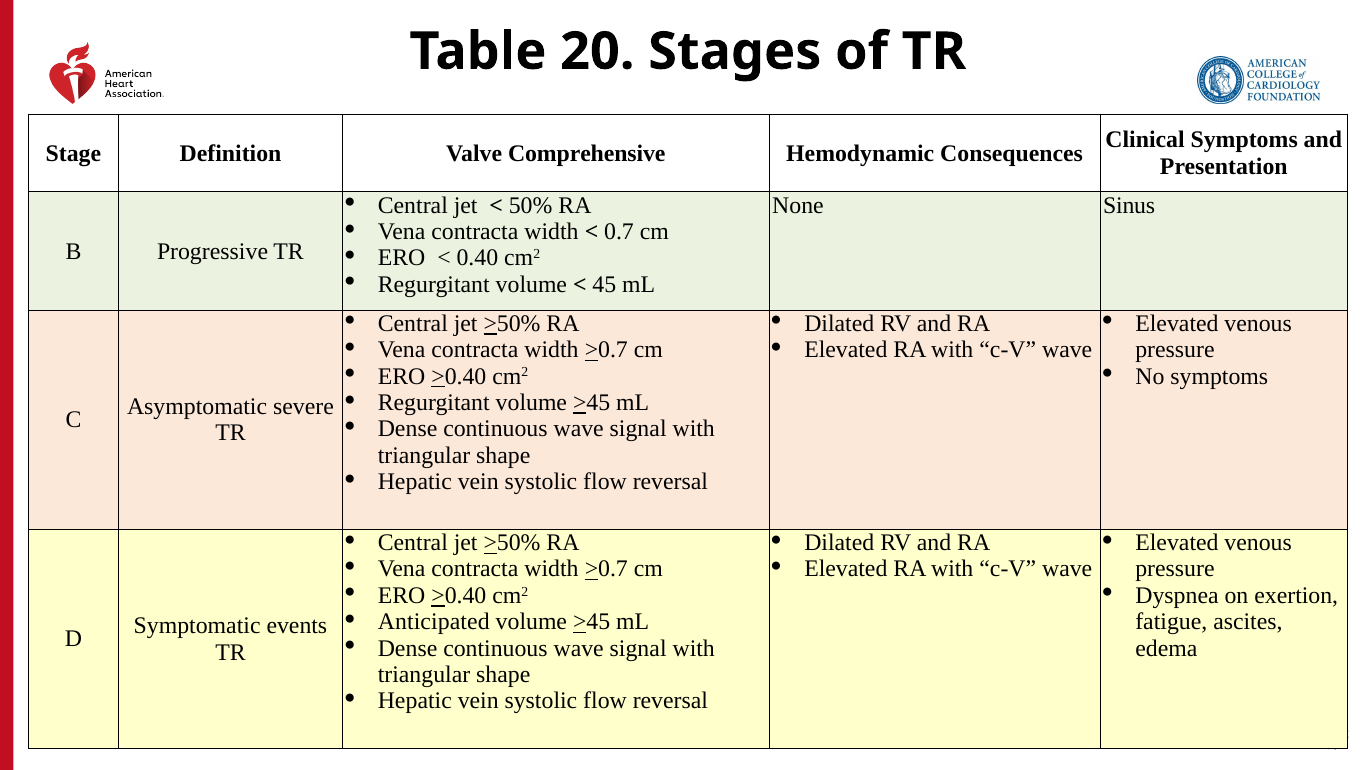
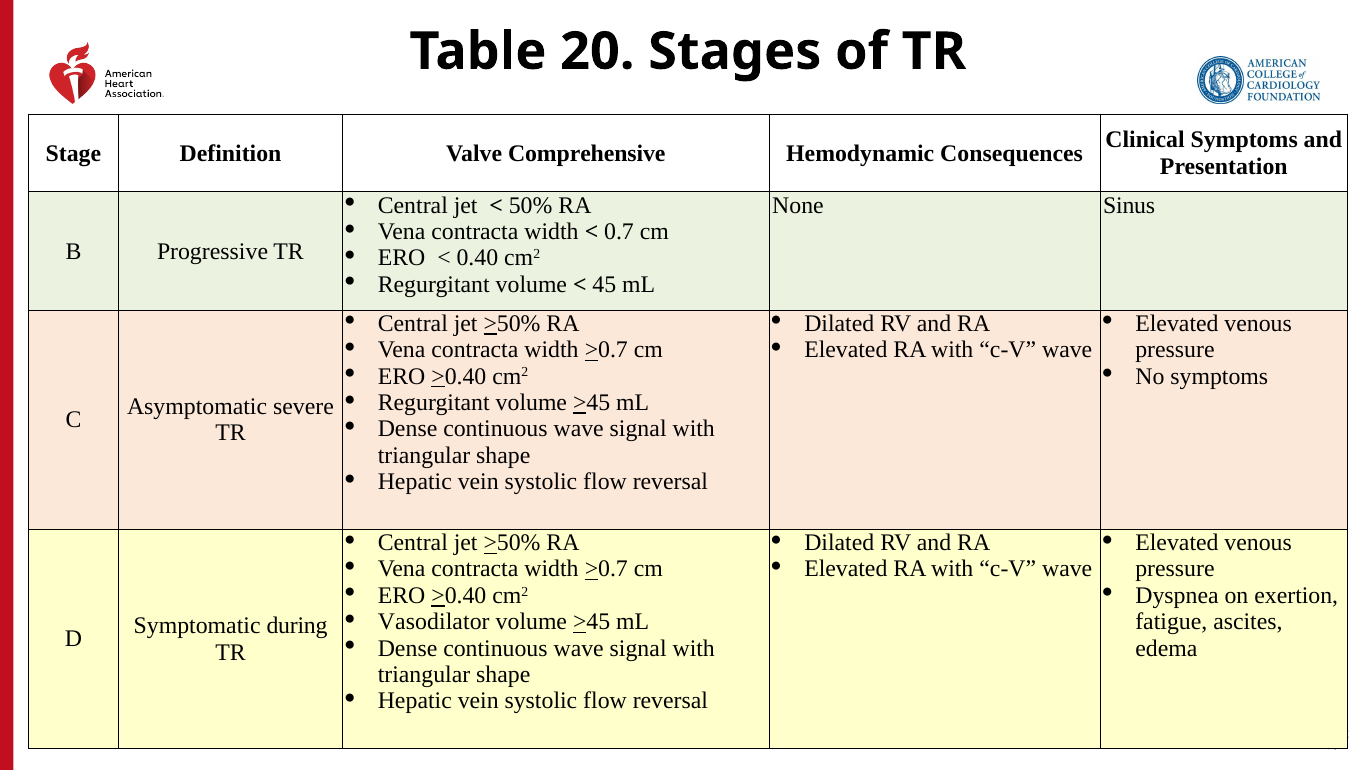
Anticipated: Anticipated -> Vasodilator
events: events -> during
